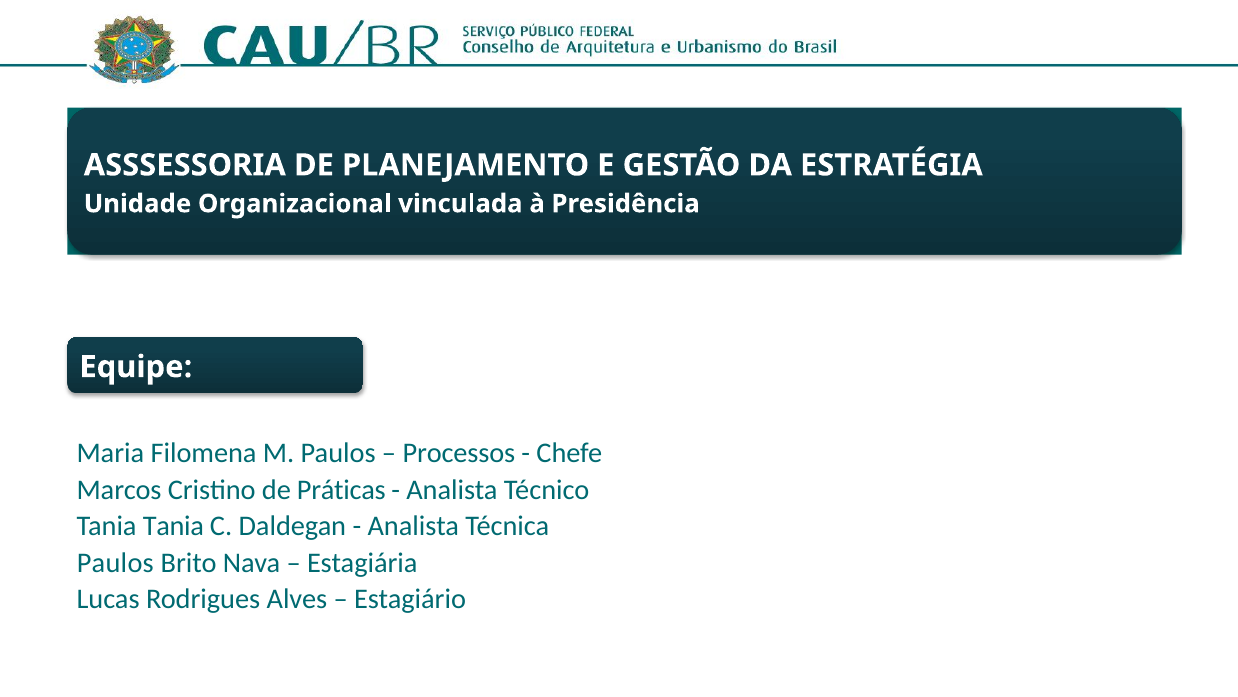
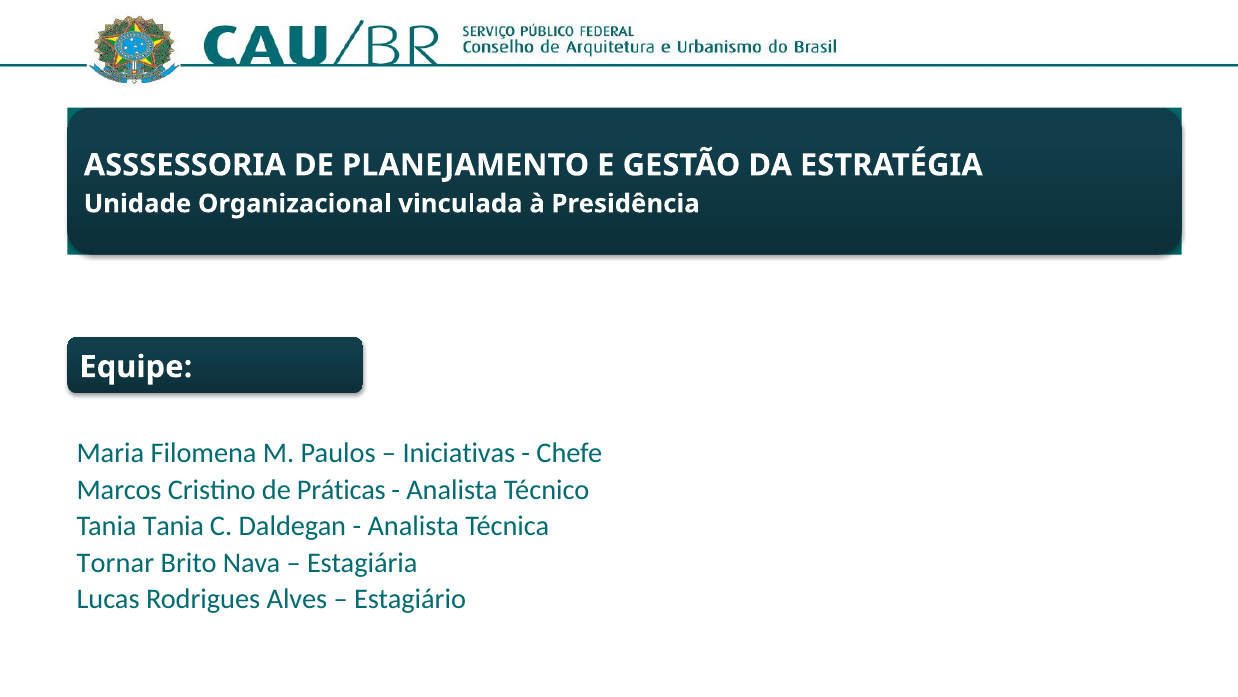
Processos: Processos -> Iniciativas
Paulos at (115, 562): Paulos -> Tornar
